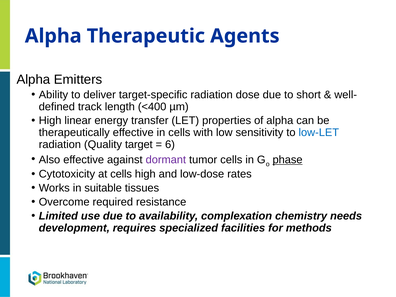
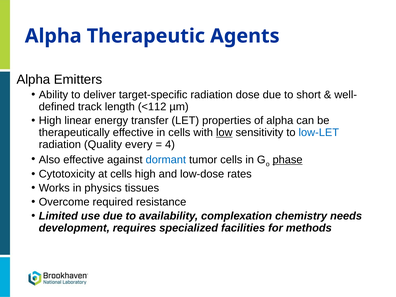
<400: <400 -> <112
low underline: none -> present
target: target -> every
6: 6 -> 4
dormant colour: purple -> blue
suitable: suitable -> physics
